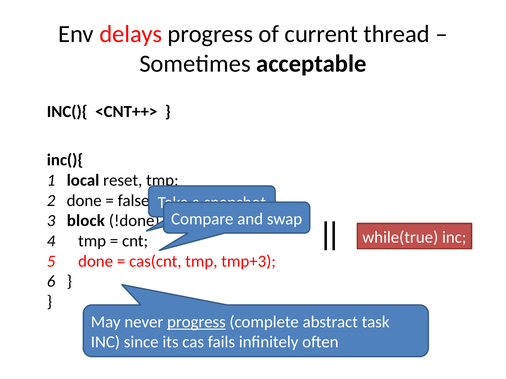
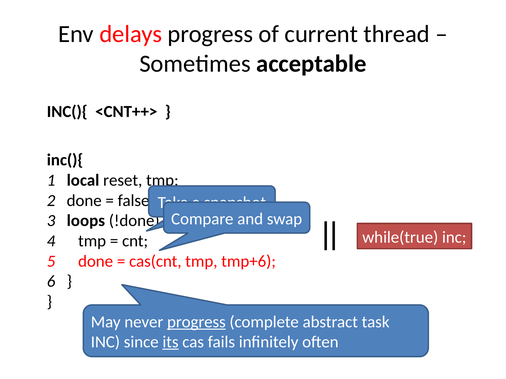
block: block -> loops
tmp+3: tmp+3 -> tmp+6
its underline: none -> present
